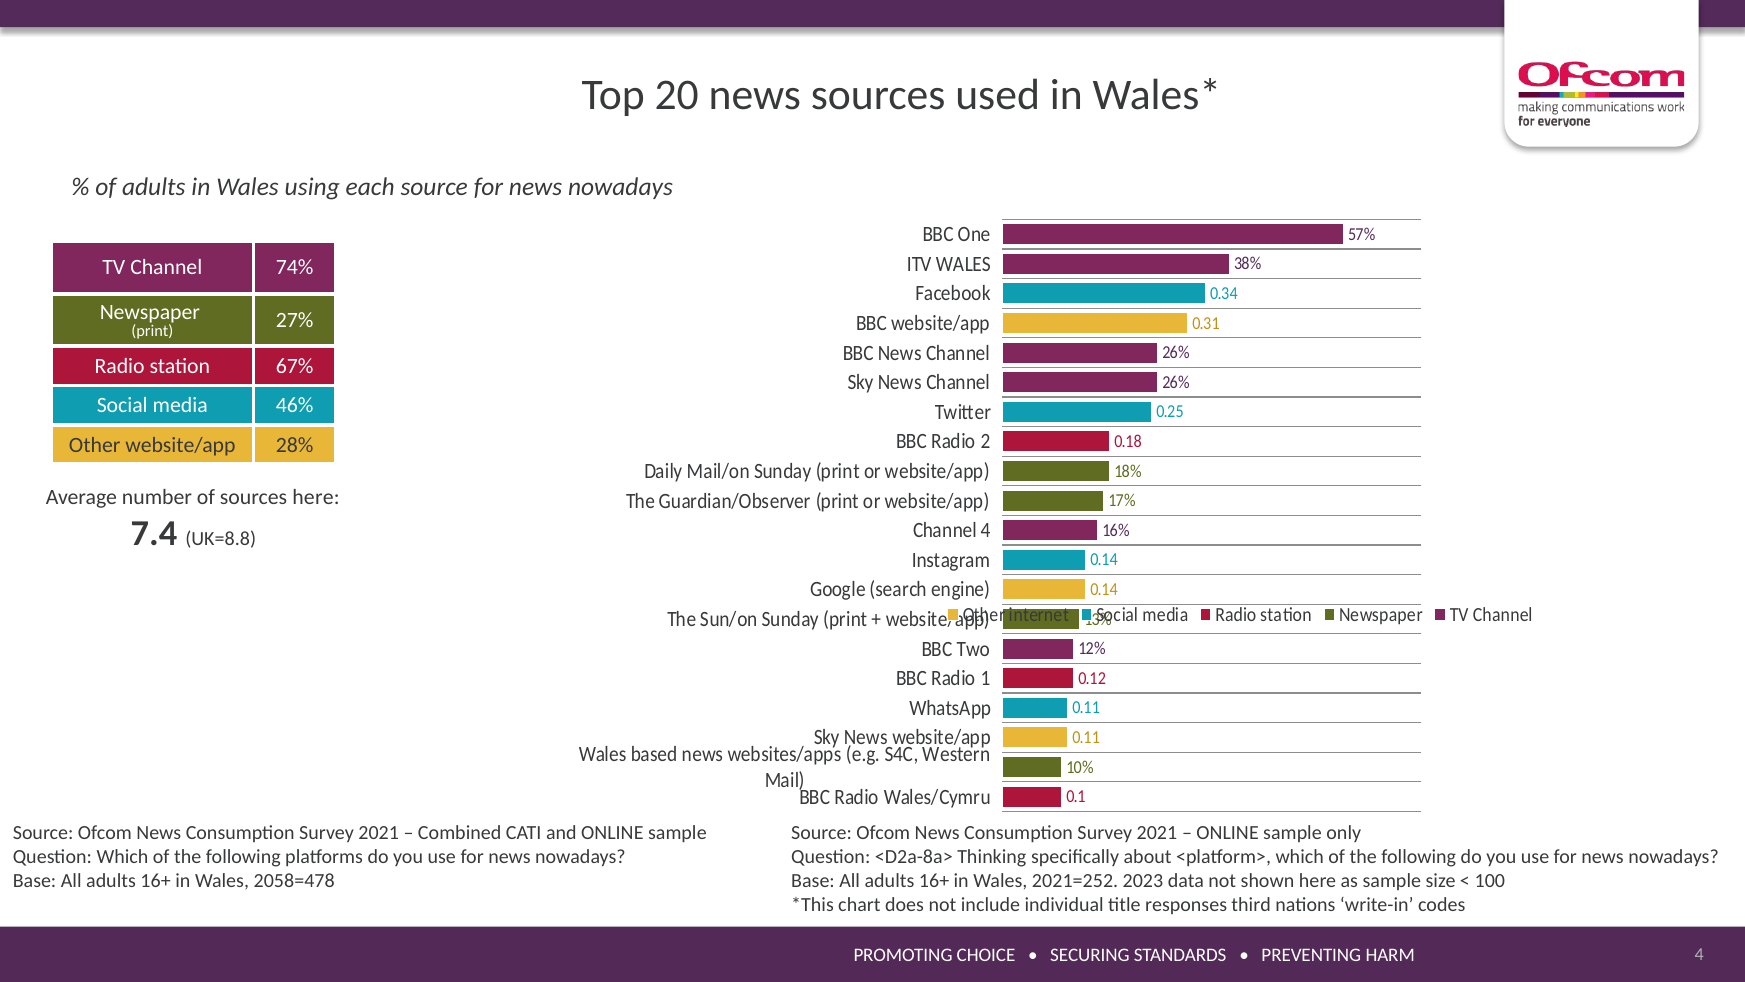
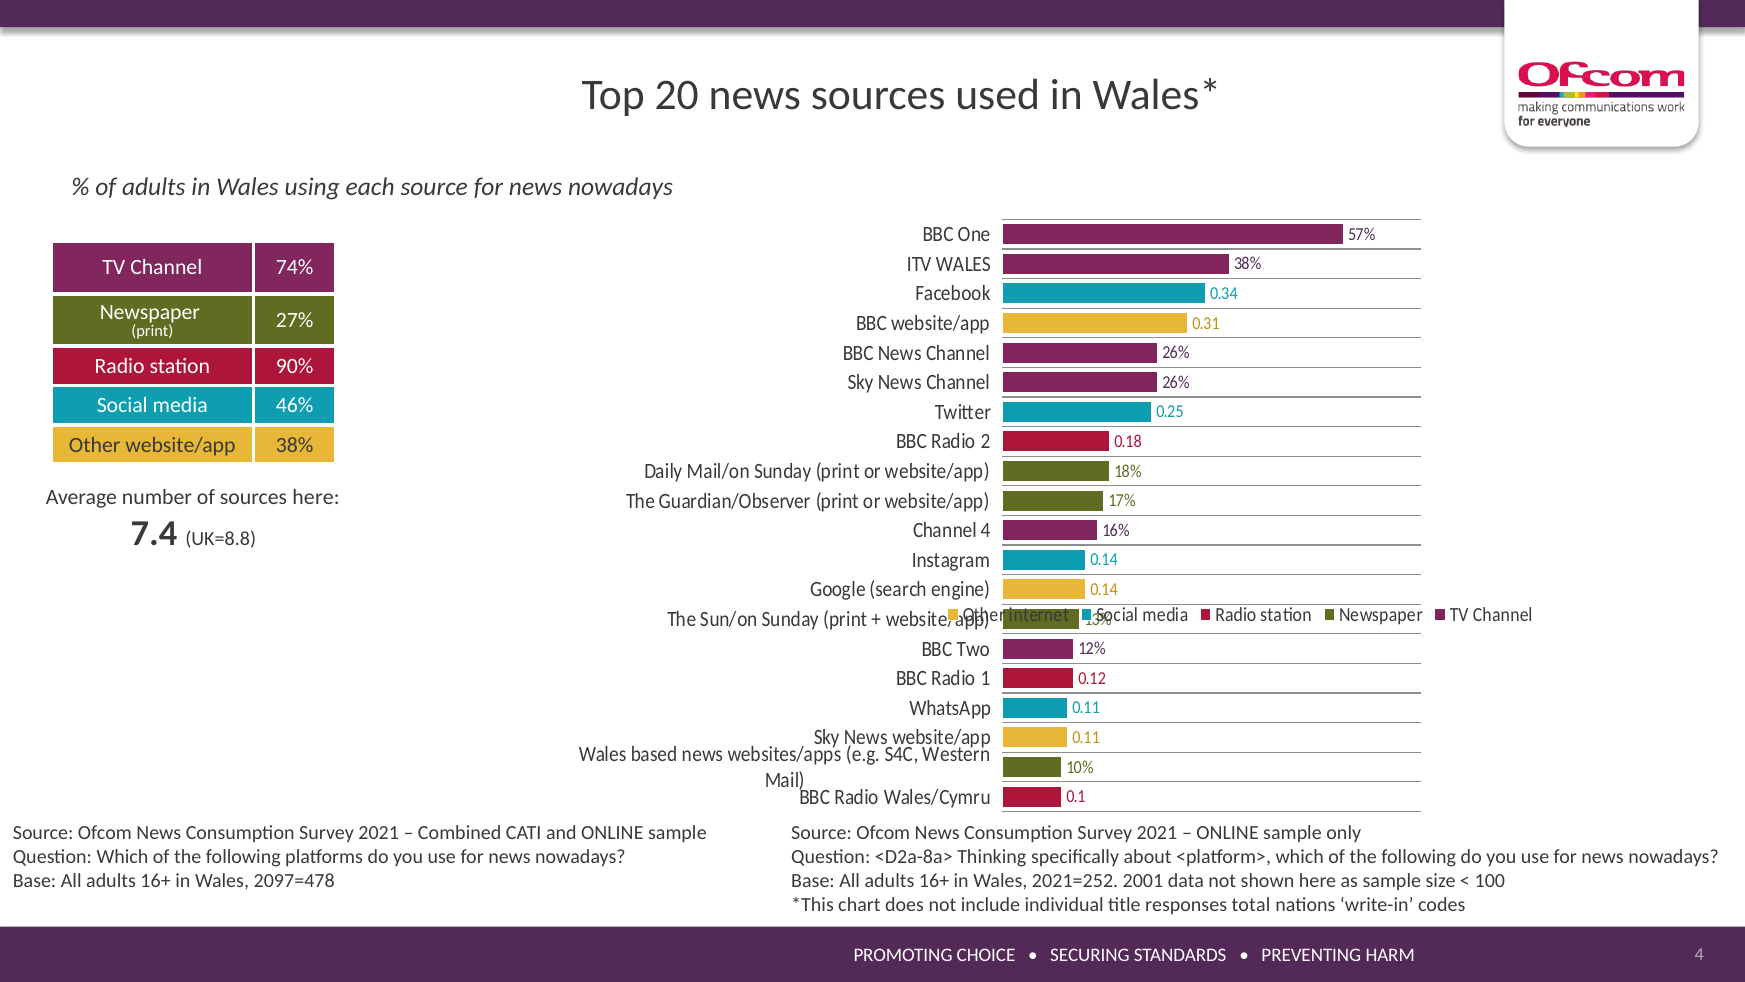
67%: 67% -> 90%
website/app 28%: 28% -> 38%
2058=478: 2058=478 -> 2097=478
2023: 2023 -> 2001
third: third -> total
